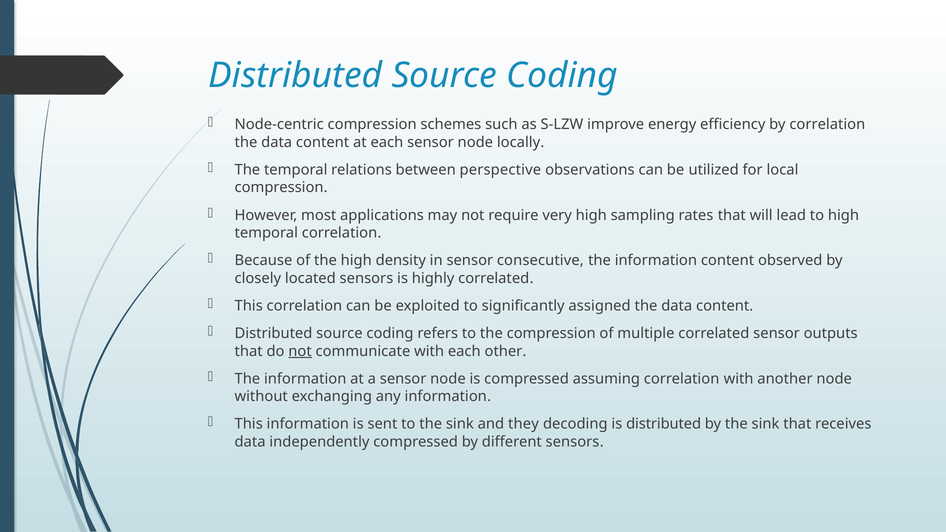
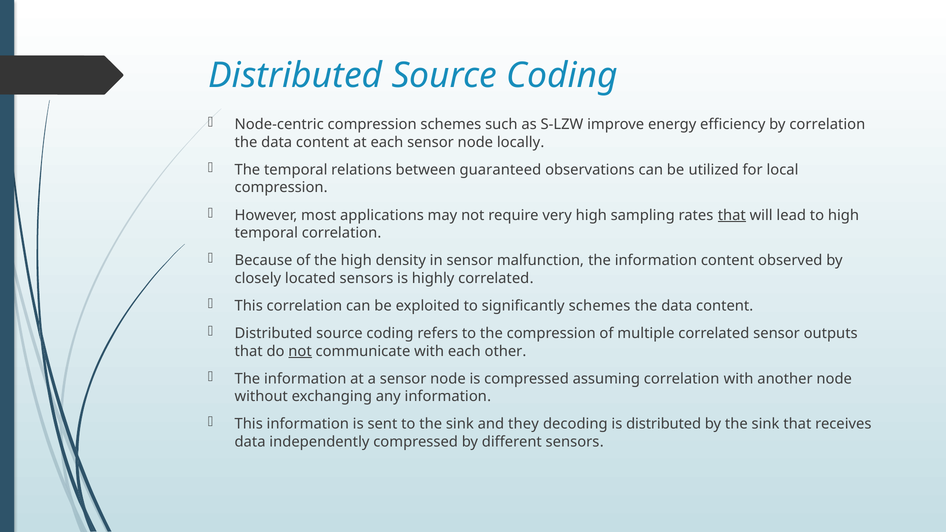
perspective: perspective -> guaranteed
that at (732, 215) underline: none -> present
consecutive: consecutive -> malfunction
significantly assigned: assigned -> schemes
